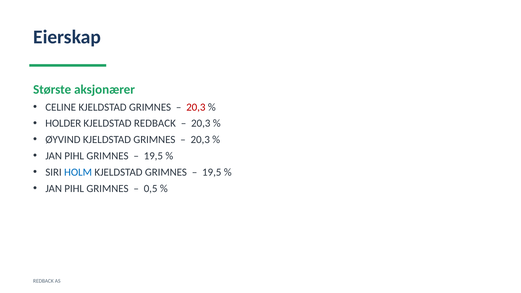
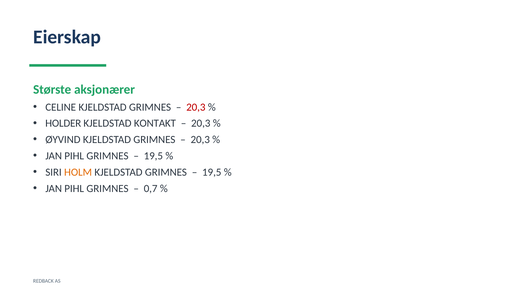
KJELDSTAD REDBACK: REDBACK -> KONTAKT
HOLM colour: blue -> orange
0,5: 0,5 -> 0,7
